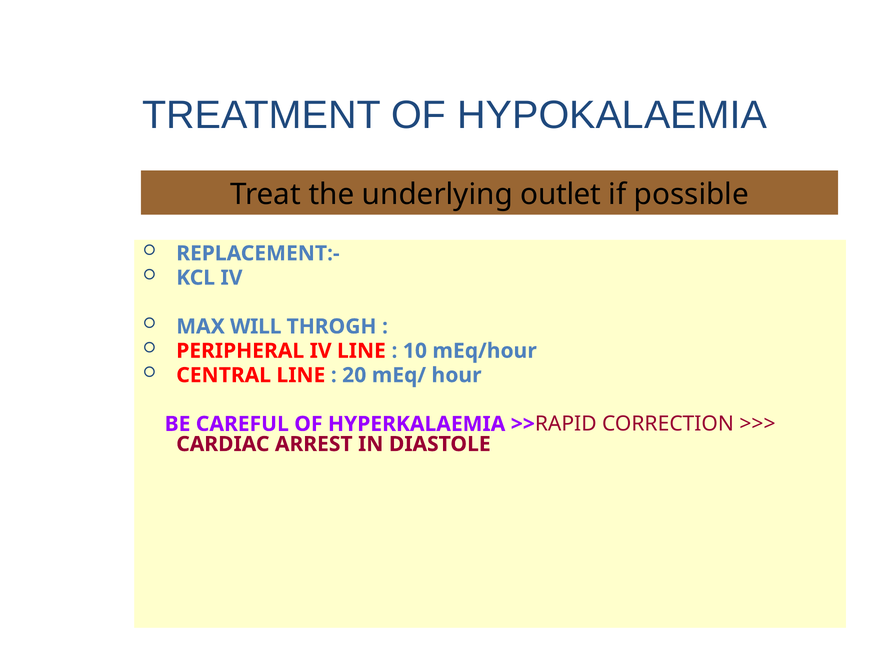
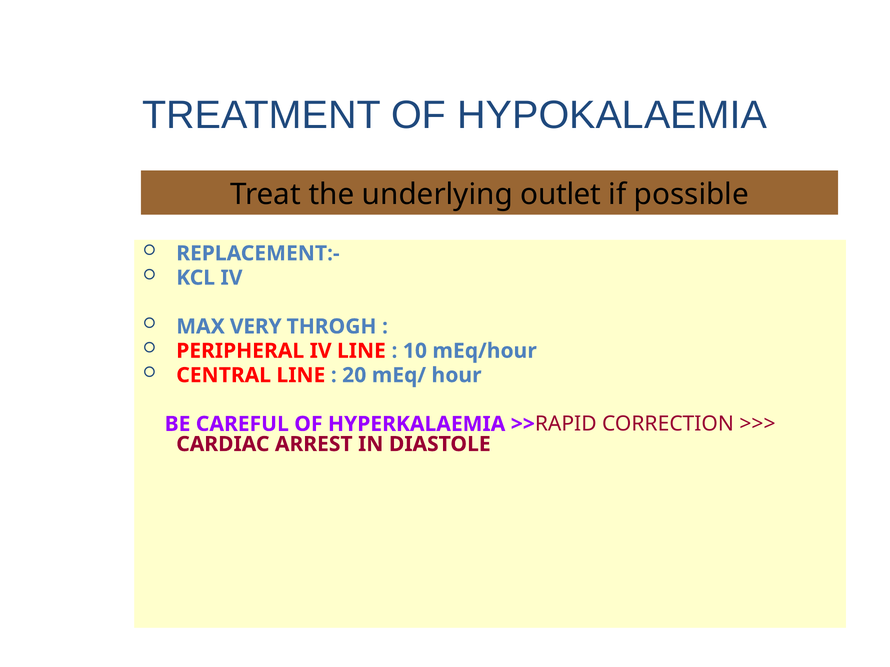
WILL: WILL -> VERY
